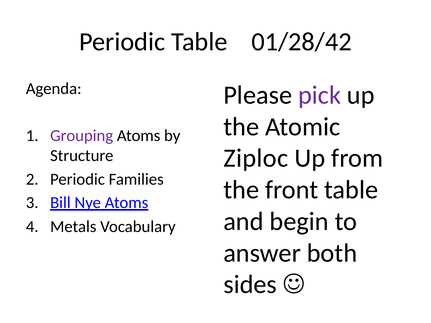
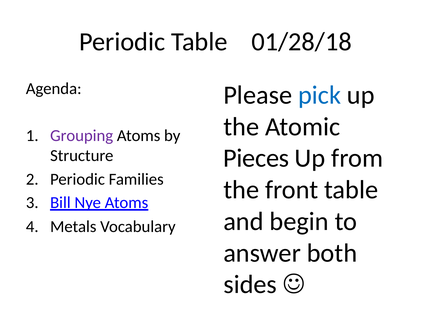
01/28/42: 01/28/42 -> 01/28/18
pick colour: purple -> blue
Ziploc: Ziploc -> Pieces
